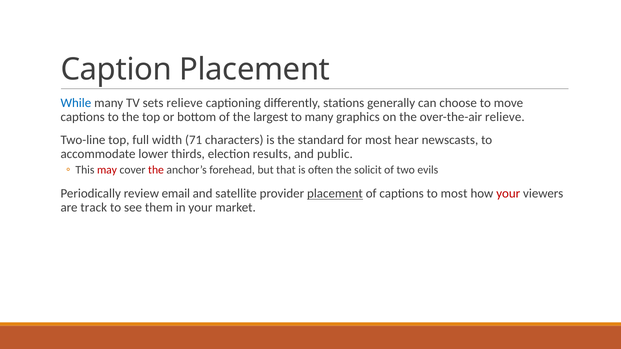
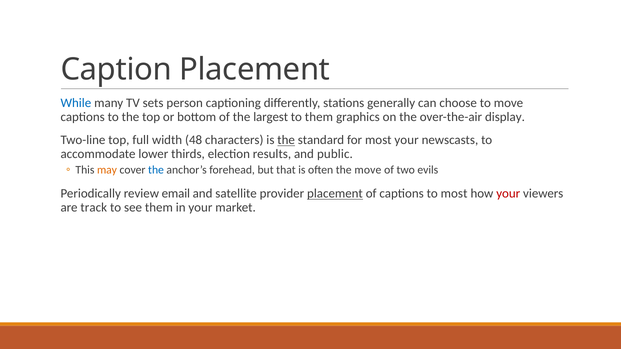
sets relieve: relieve -> person
to many: many -> them
over-the-air relieve: relieve -> display
71: 71 -> 48
the at (286, 140) underline: none -> present
most hear: hear -> your
may colour: red -> orange
the at (156, 170) colour: red -> blue
the solicit: solicit -> move
